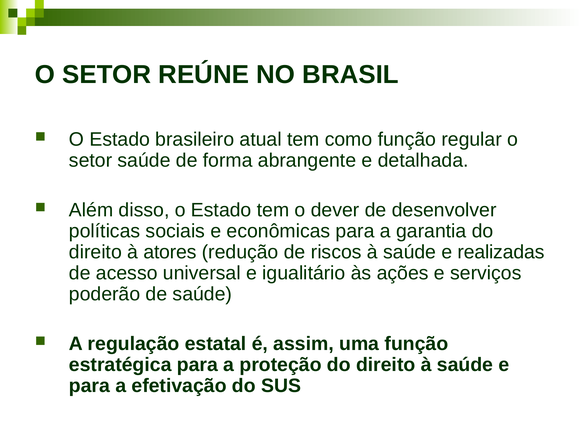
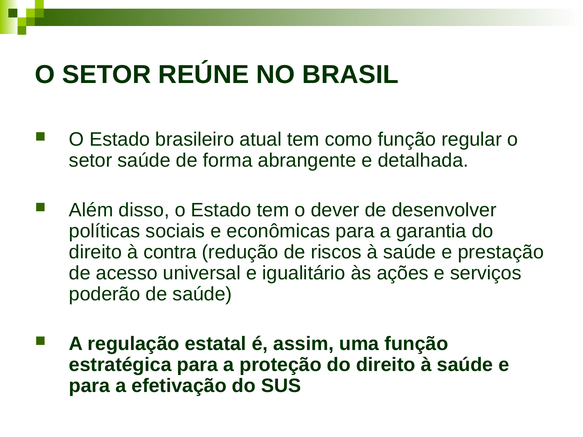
atores: atores -> contra
realizadas: realizadas -> prestação
